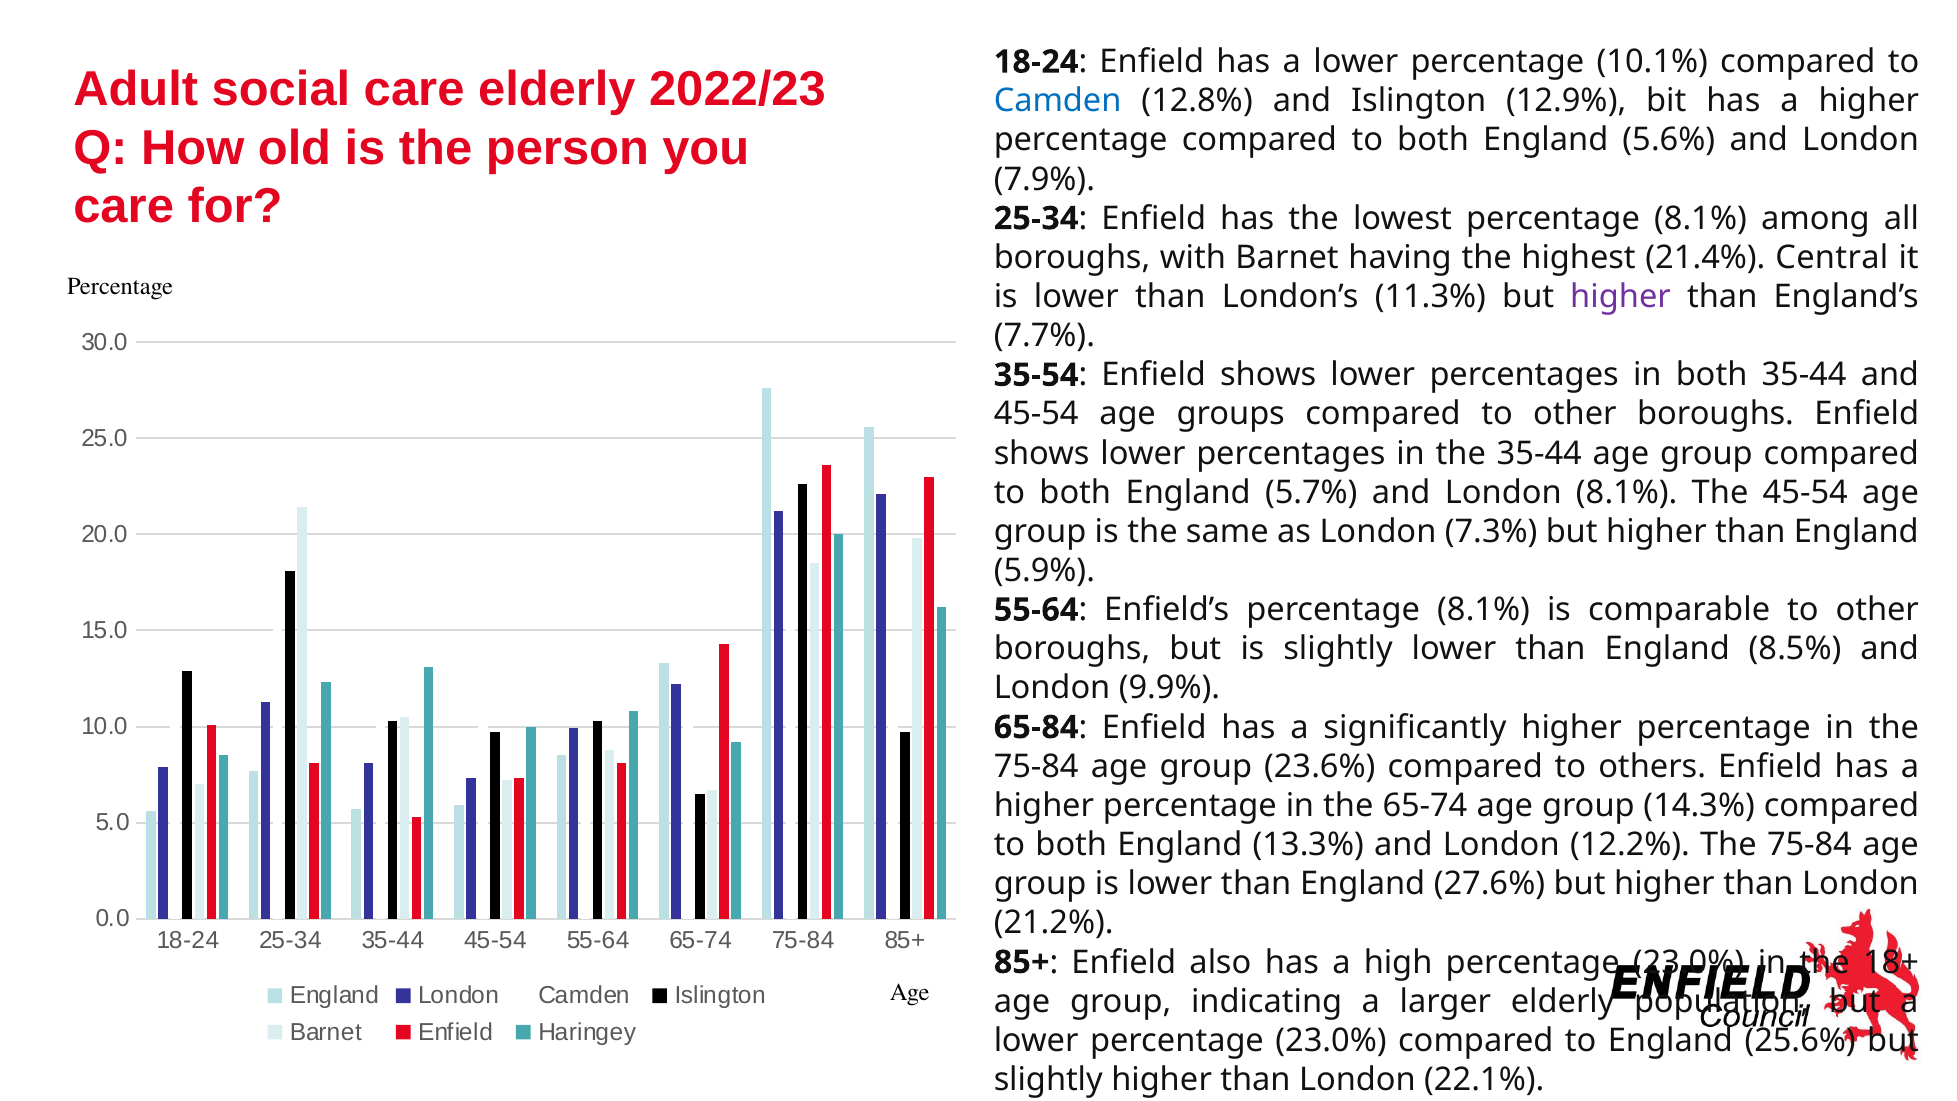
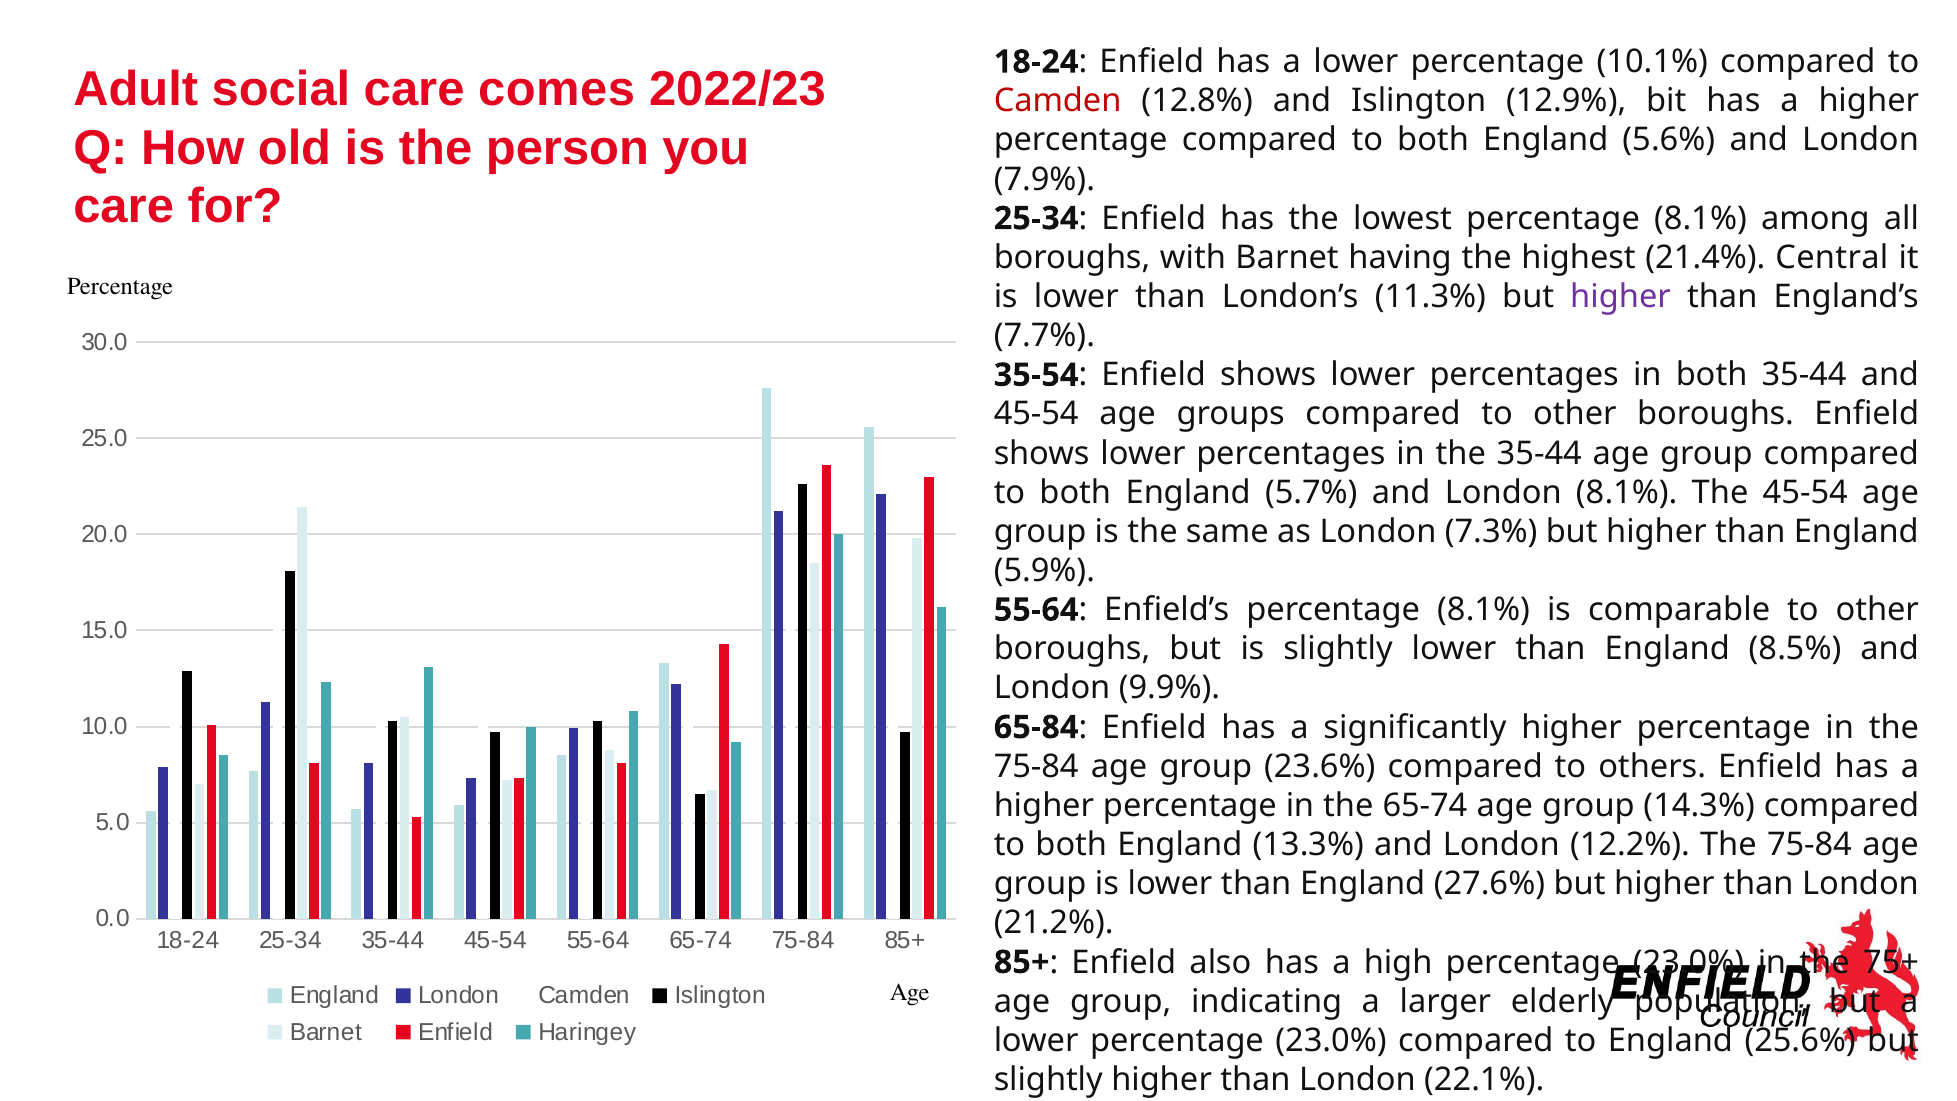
care elderly: elderly -> comes
Camden at (1058, 101) colour: blue -> red
18+: 18+ -> 75+
